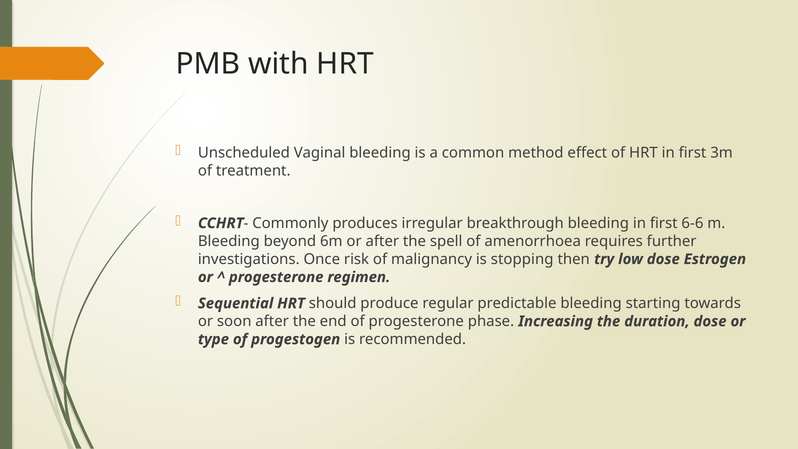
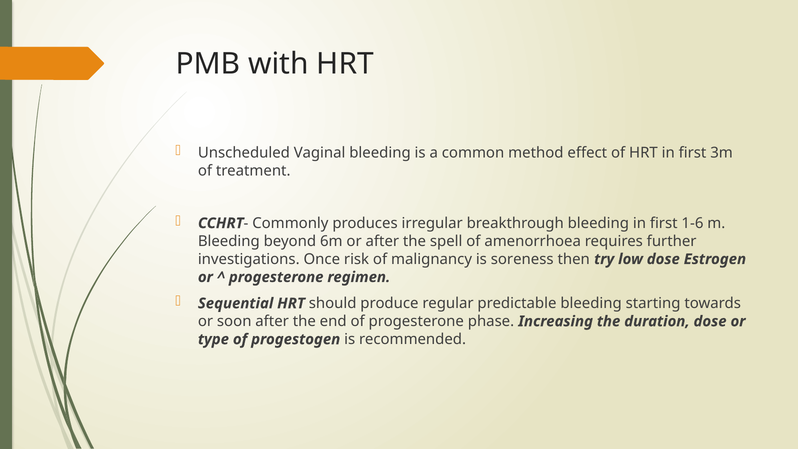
6-6: 6-6 -> 1-6
stopping: stopping -> soreness
